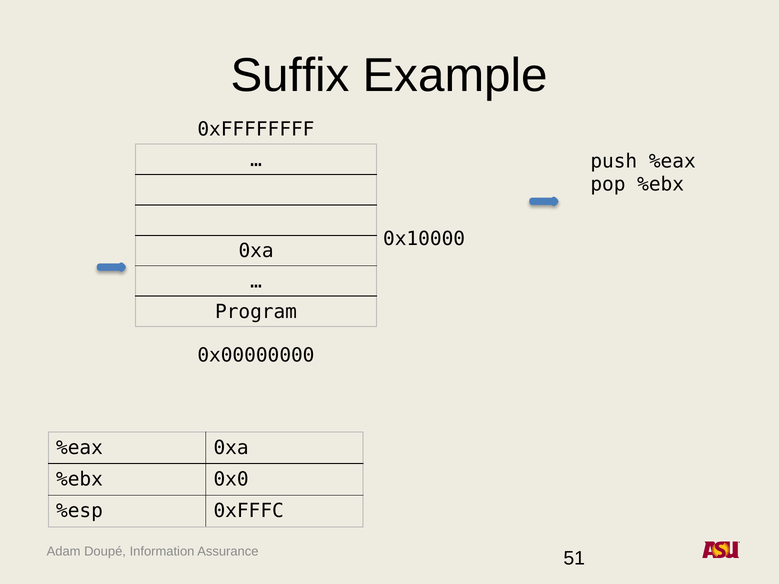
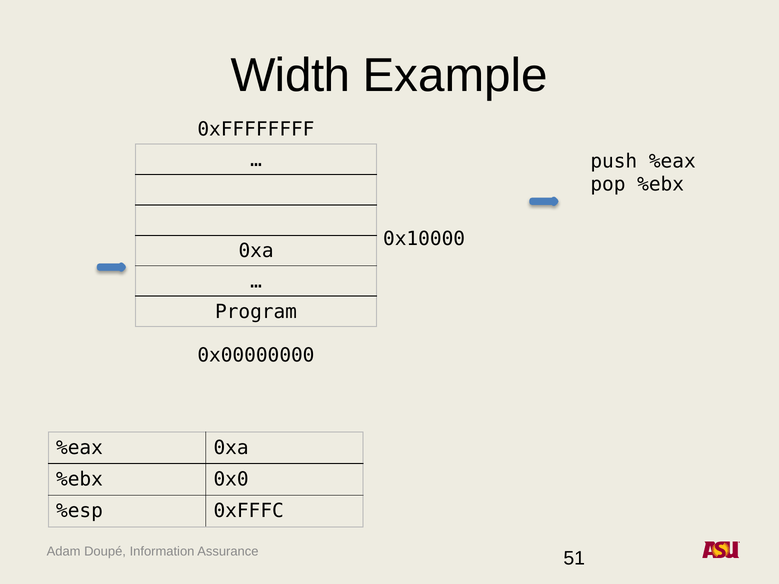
Suffix: Suffix -> Width
